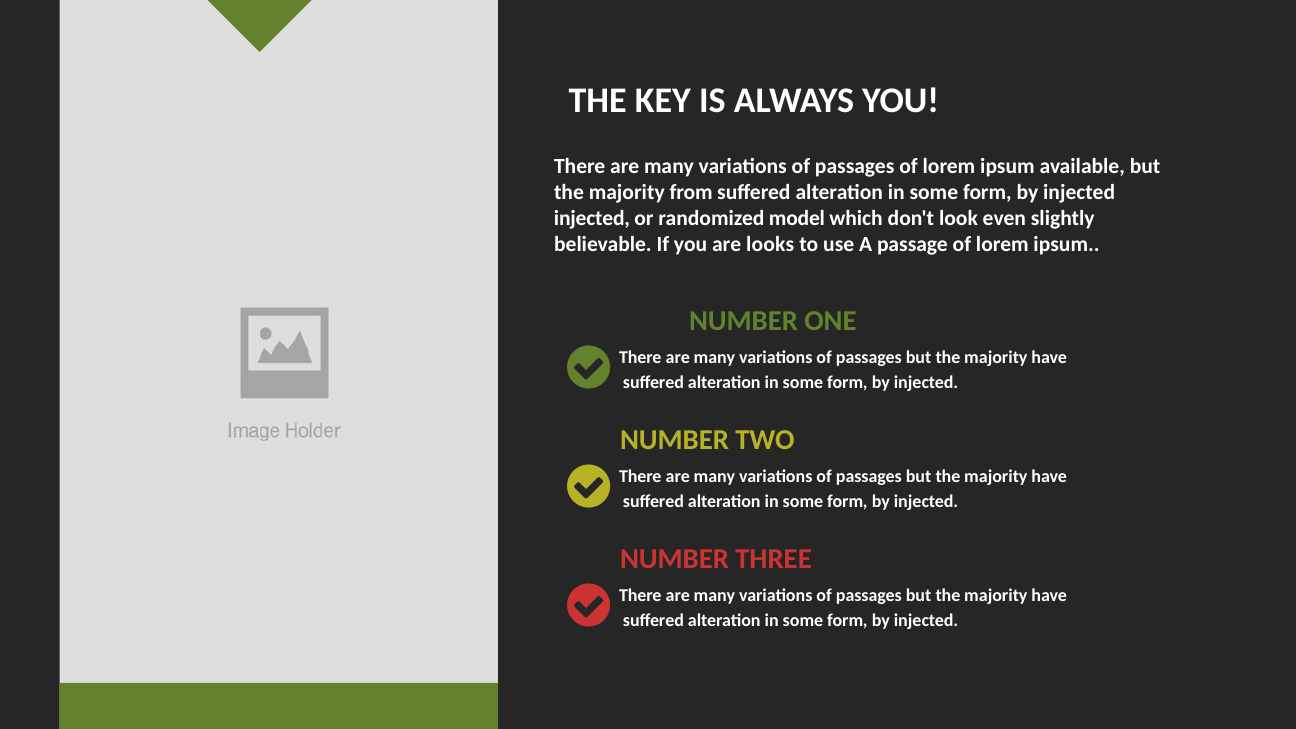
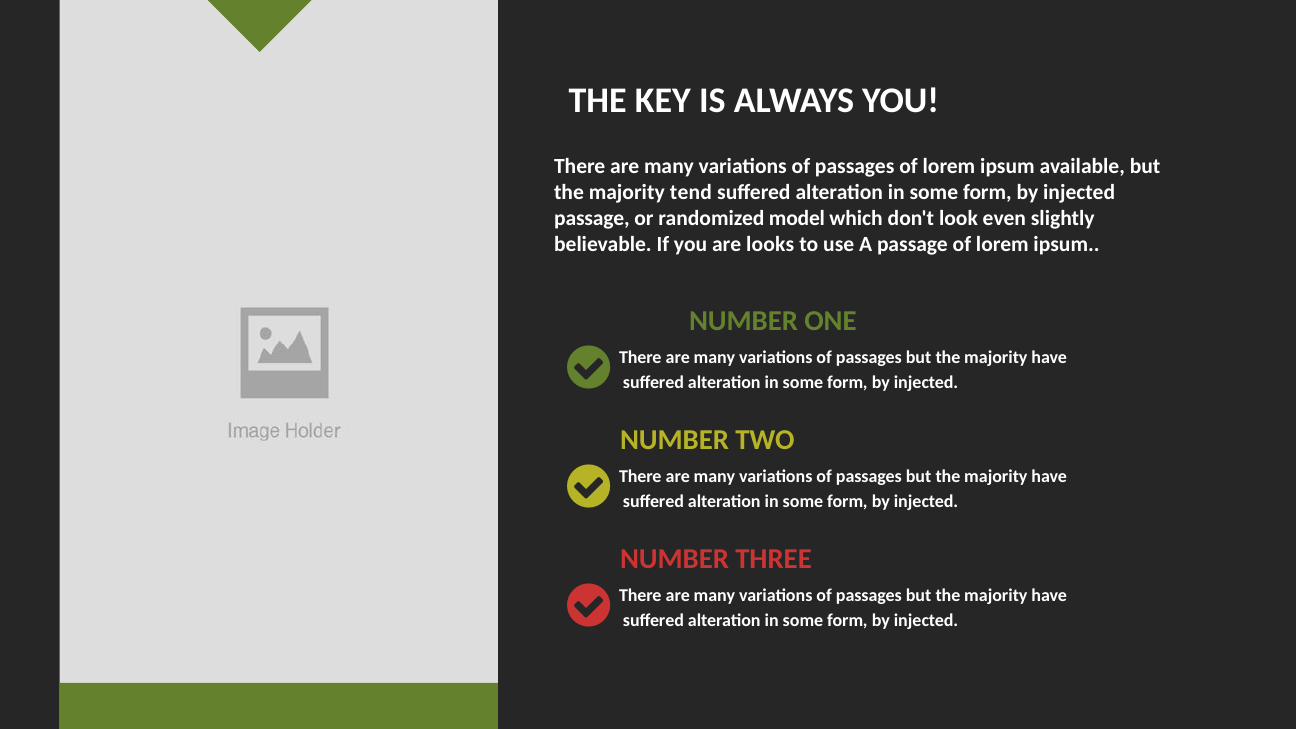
from: from -> tend
injected at (592, 218): injected -> passage
